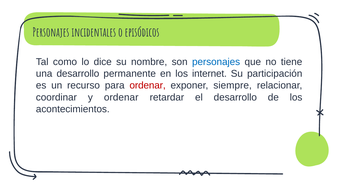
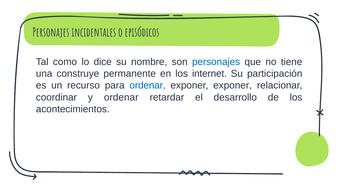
una desarrollo: desarrollo -> construye
ordenar at (148, 85) colour: red -> blue
exponer siempre: siempre -> exponer
